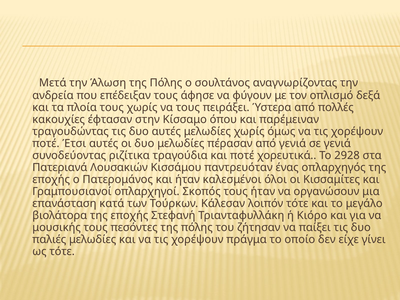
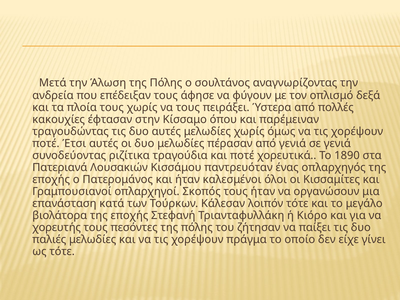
2928: 2928 -> 1890
μουσικής: μουσικής -> χορευτής
